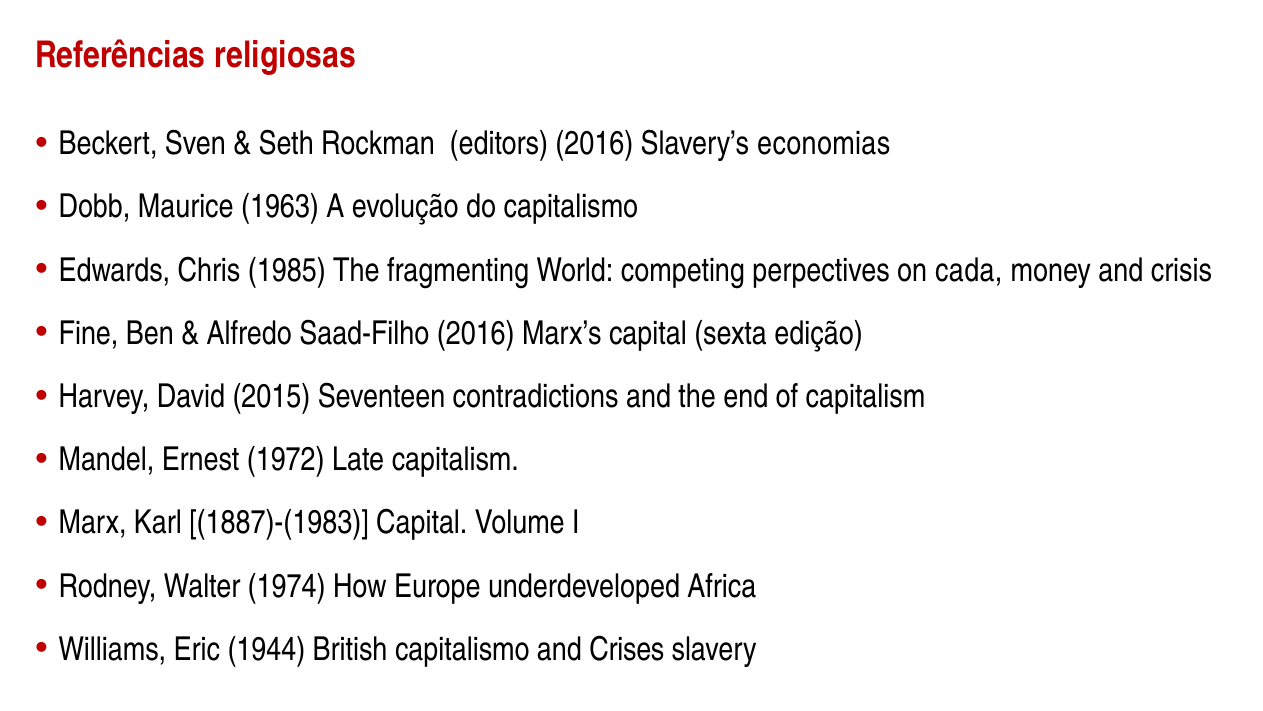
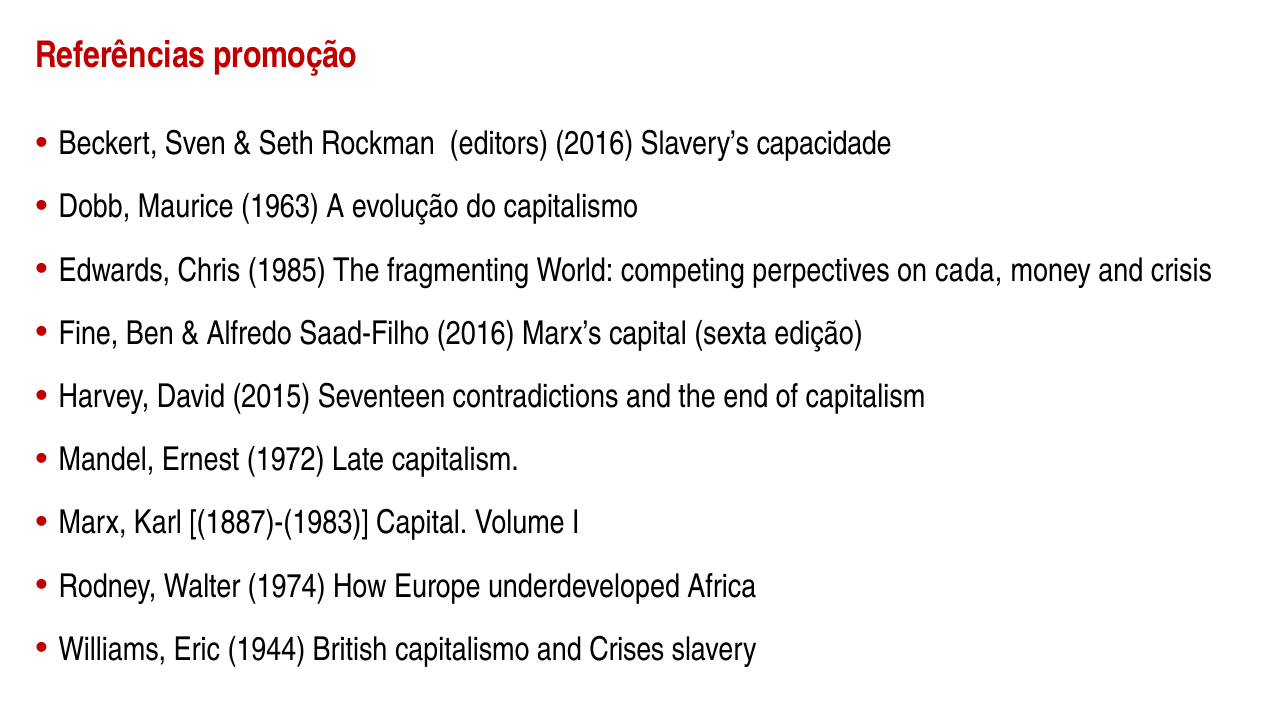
religiosas: religiosas -> promoção
economias: economias -> capacidade
